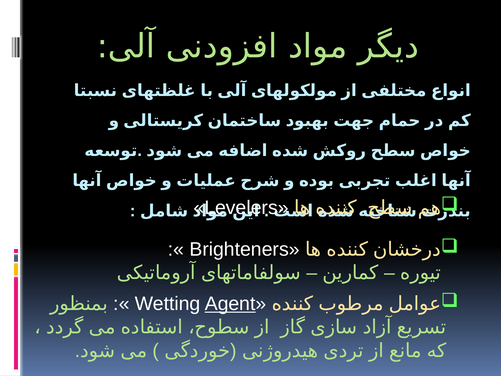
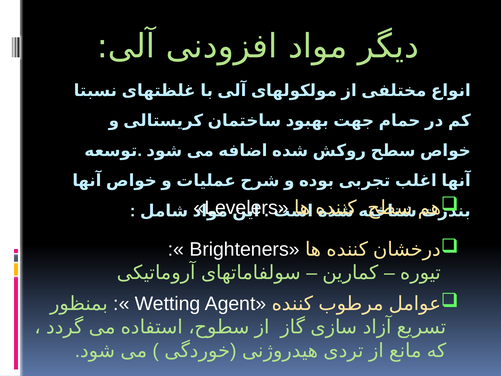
Agent underline: present -> none
